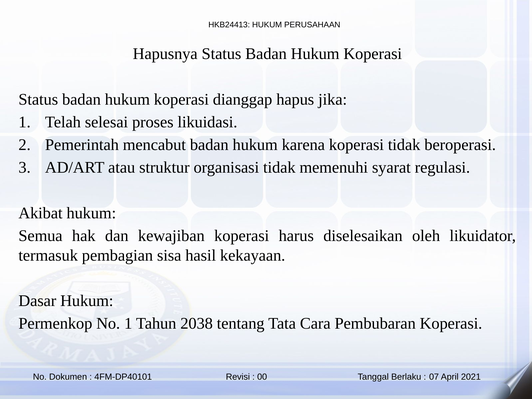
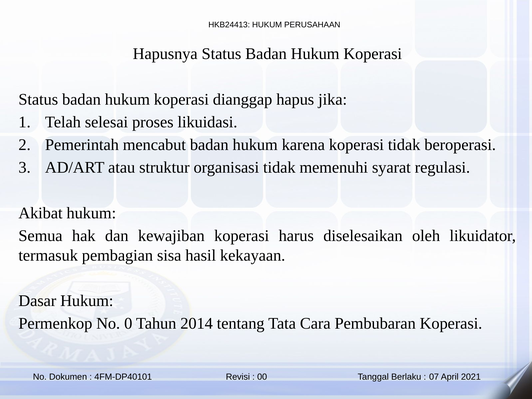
No 1: 1 -> 0
2038: 2038 -> 2014
